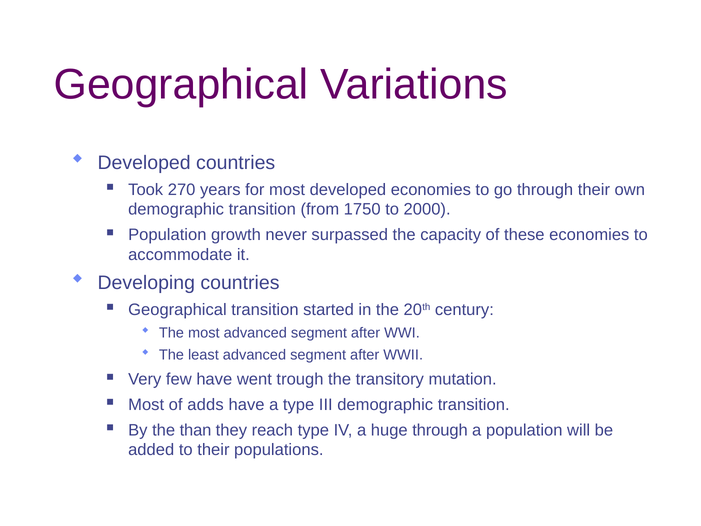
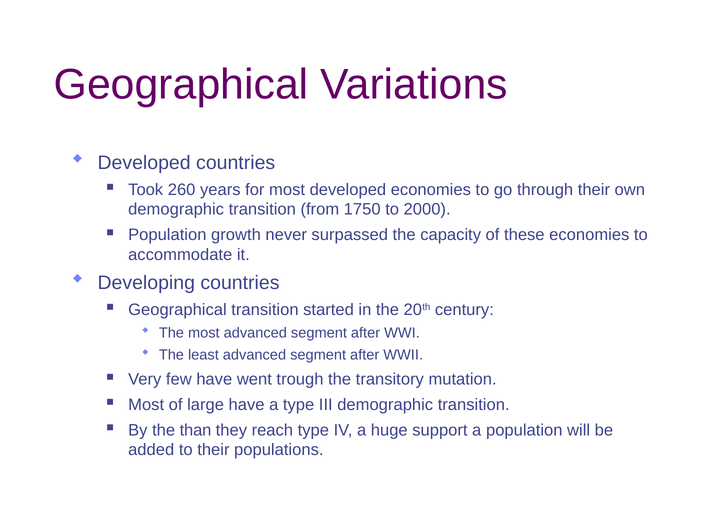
270: 270 -> 260
adds: adds -> large
huge through: through -> support
